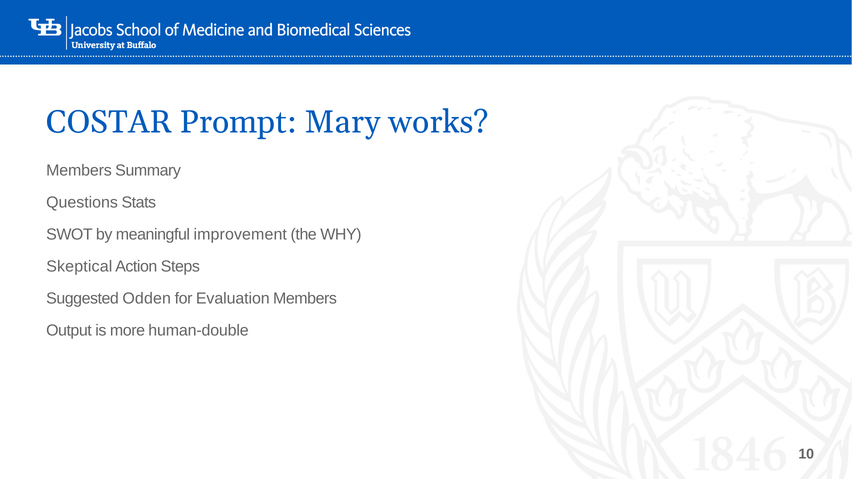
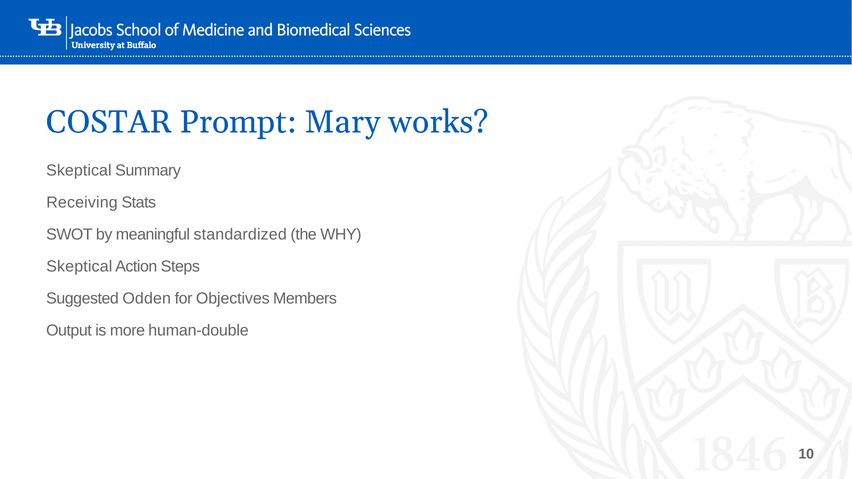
Members at (79, 171): Members -> Skeptical
Questions: Questions -> Receiving
improvement: improvement -> standardized
Evaluation: Evaluation -> Objectives
